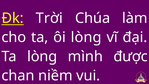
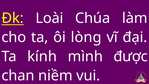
Trời: Trời -> Loài
Ta lòng: lòng -> kính
